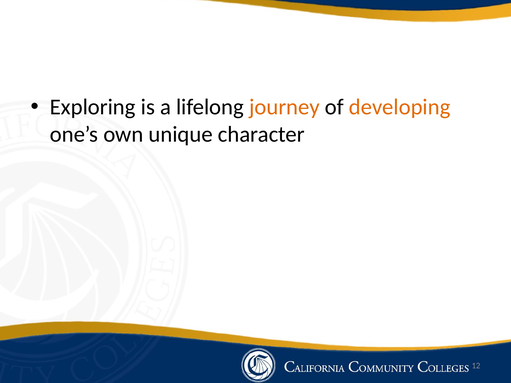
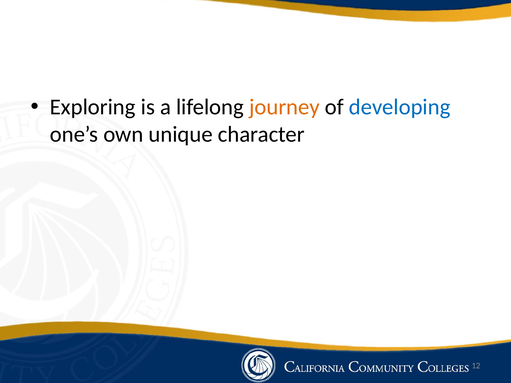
developing colour: orange -> blue
